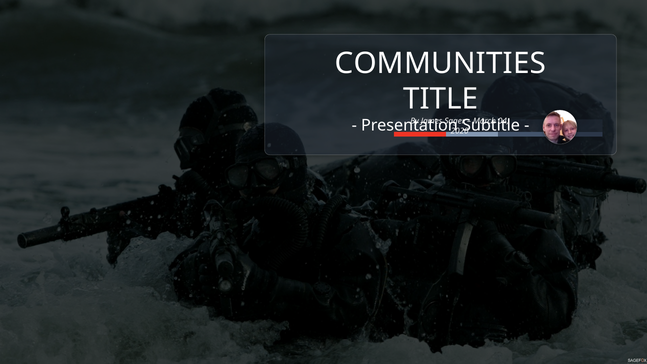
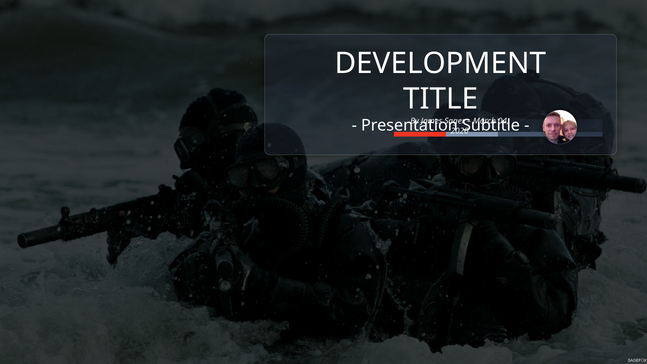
COMMUNITIES: COMMUNITIES -> DEVELOPMENT
